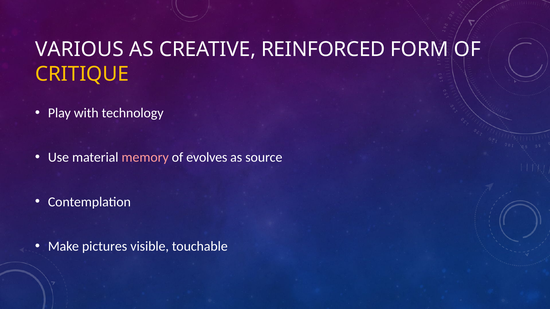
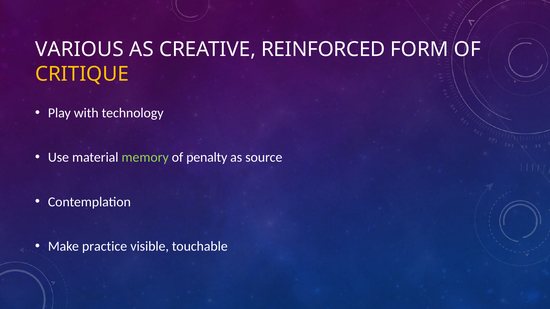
memory colour: pink -> light green
evolves: evolves -> penalty
pictures: pictures -> practice
